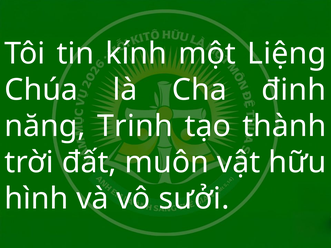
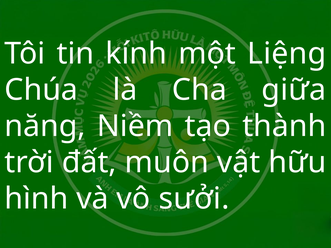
đinh: đinh -> giữa
Trinh: Trinh -> Niềm
